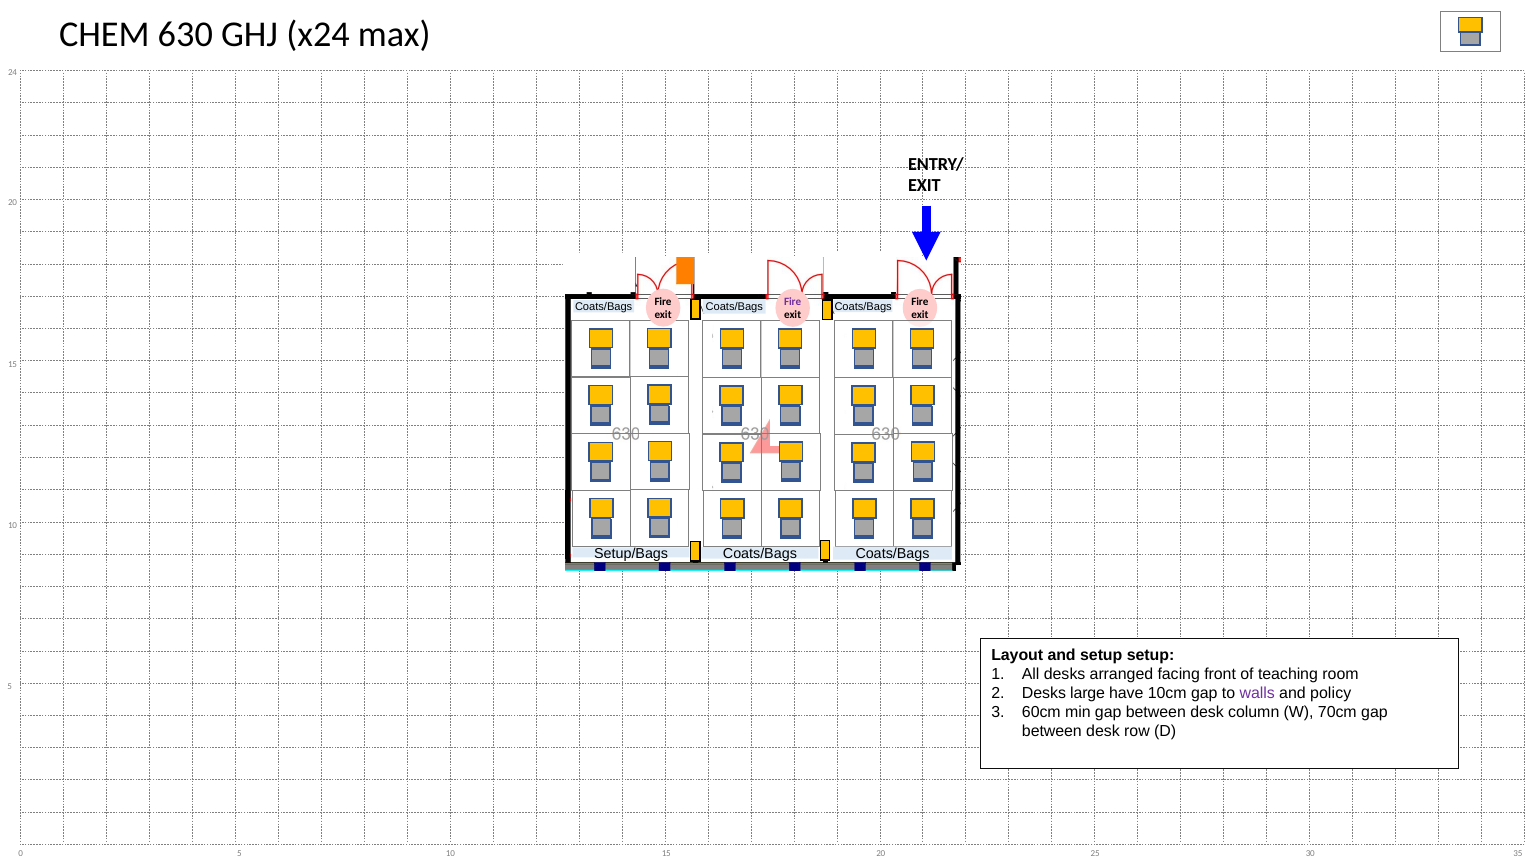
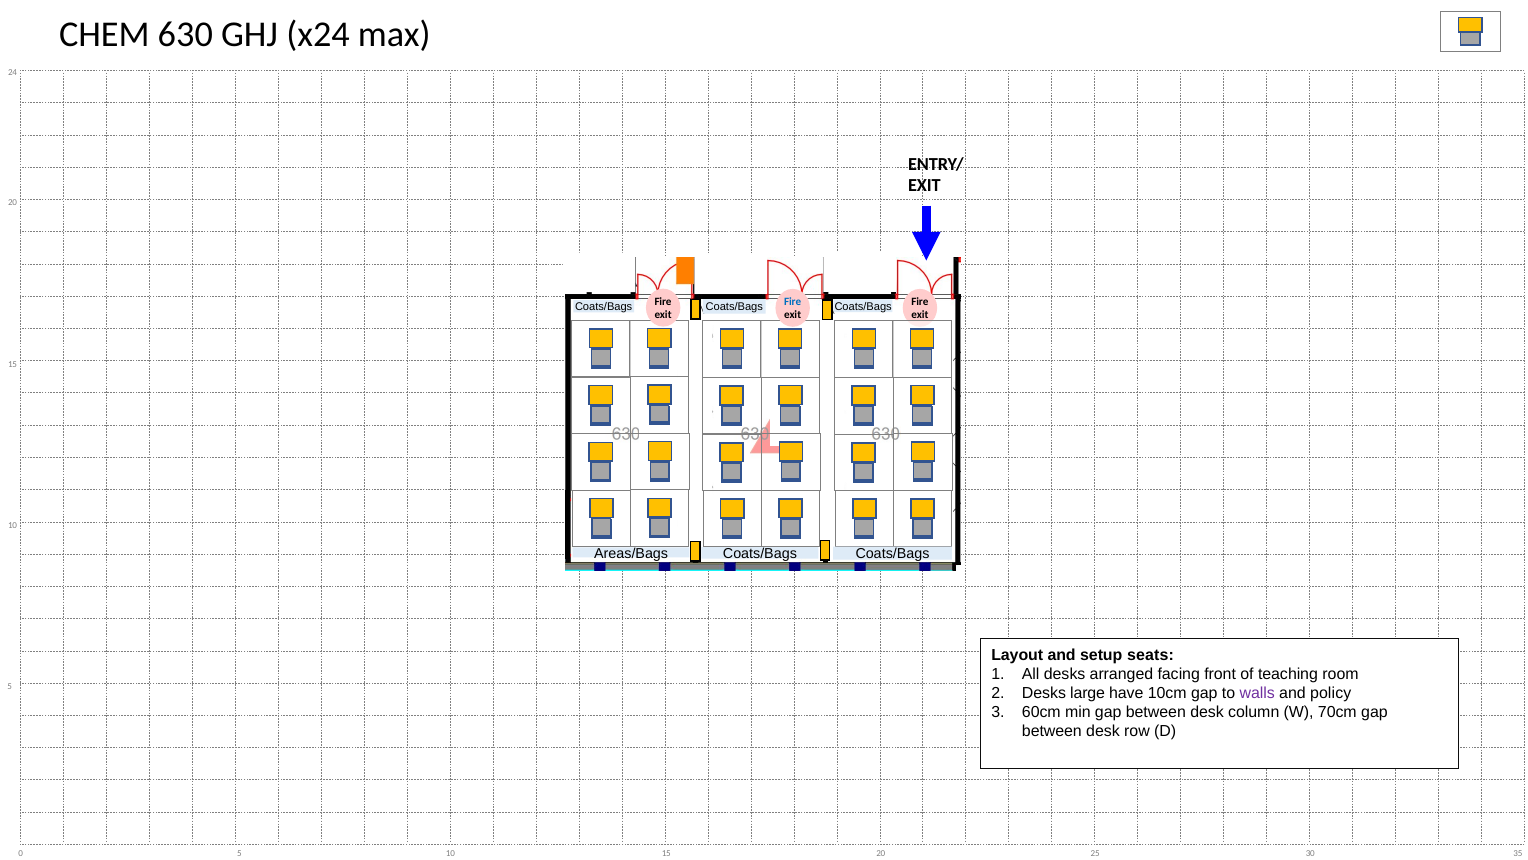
Fire at (793, 302) colour: purple -> blue
Setup/Bags: Setup/Bags -> Areas/Bags
setup setup: setup -> seats
